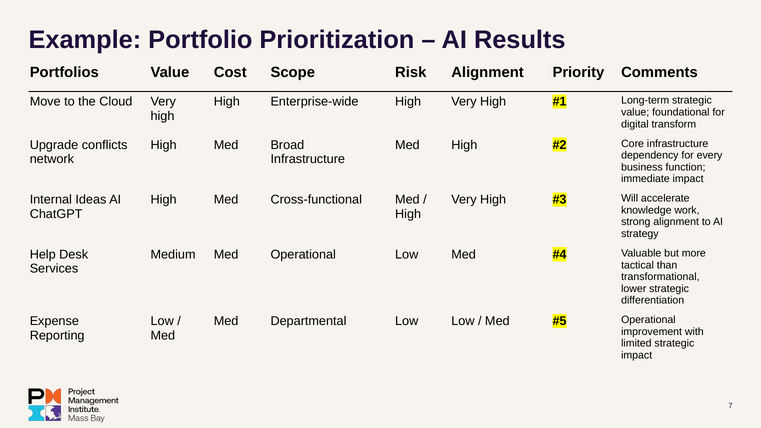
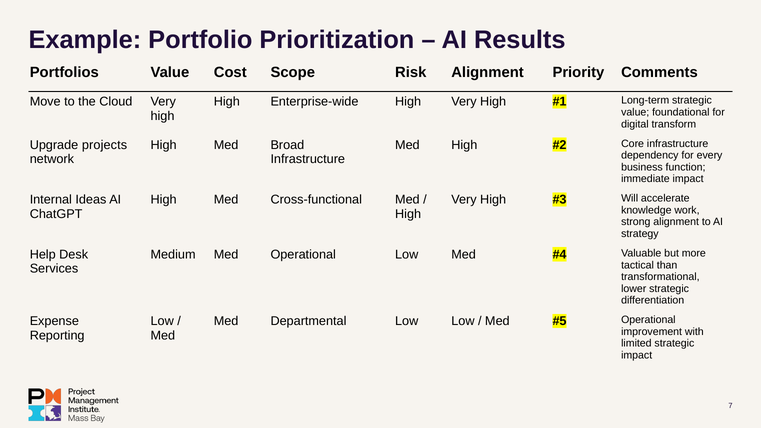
conflicts: conflicts -> projects
